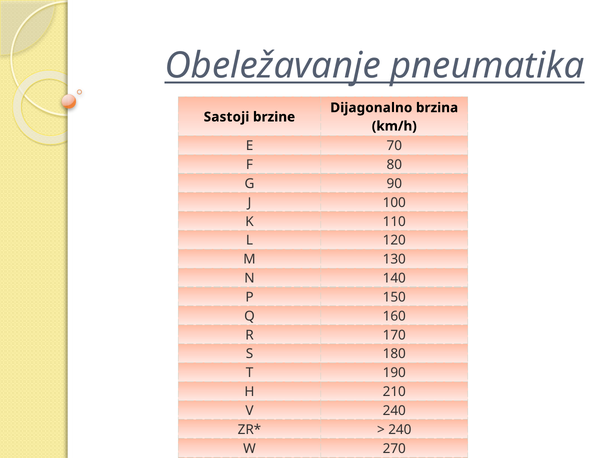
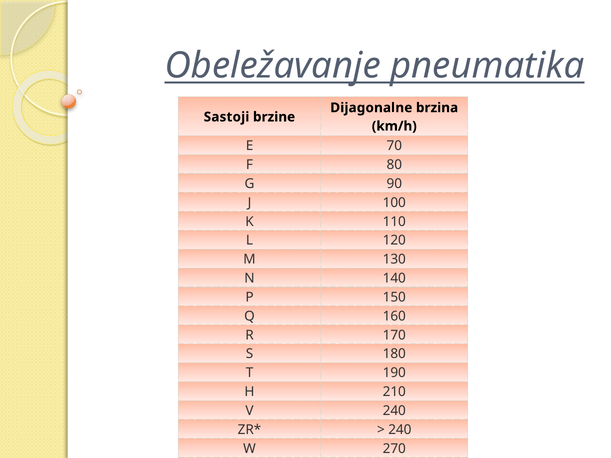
Dijagonalno: Dijagonalno -> Dijagonalne
